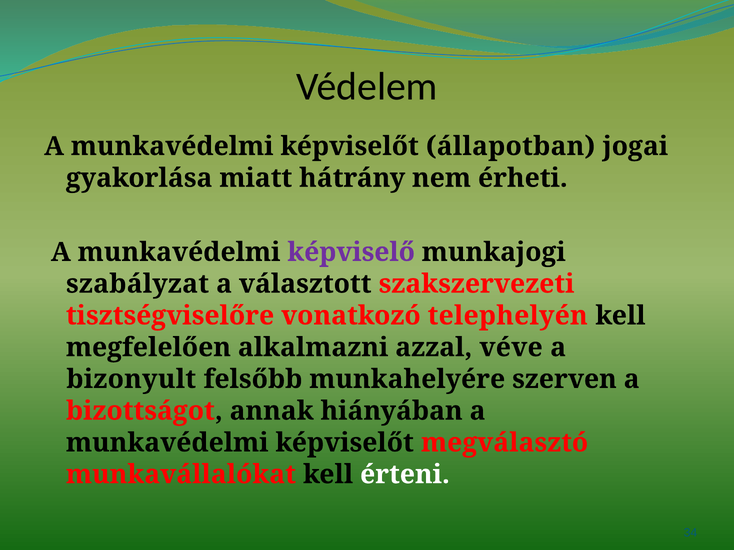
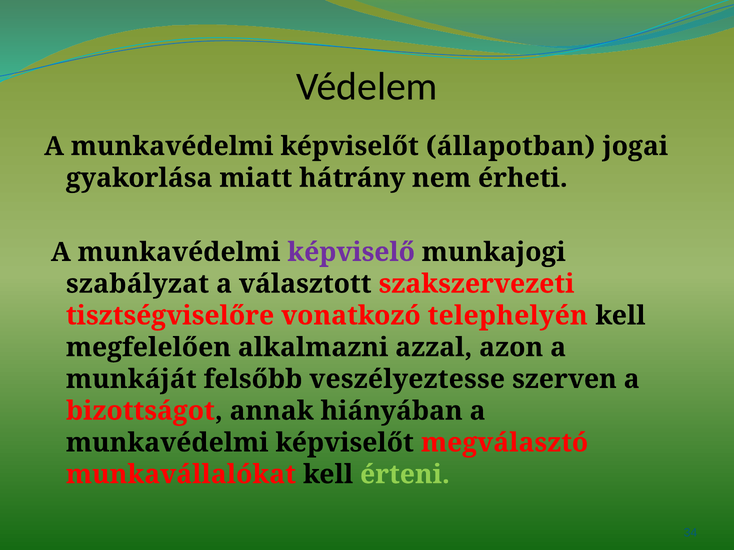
véve: véve -> azon
bizonyult: bizonyult -> munkáját
munkahelyére: munkahelyére -> veszélyeztesse
érteni colour: white -> light green
